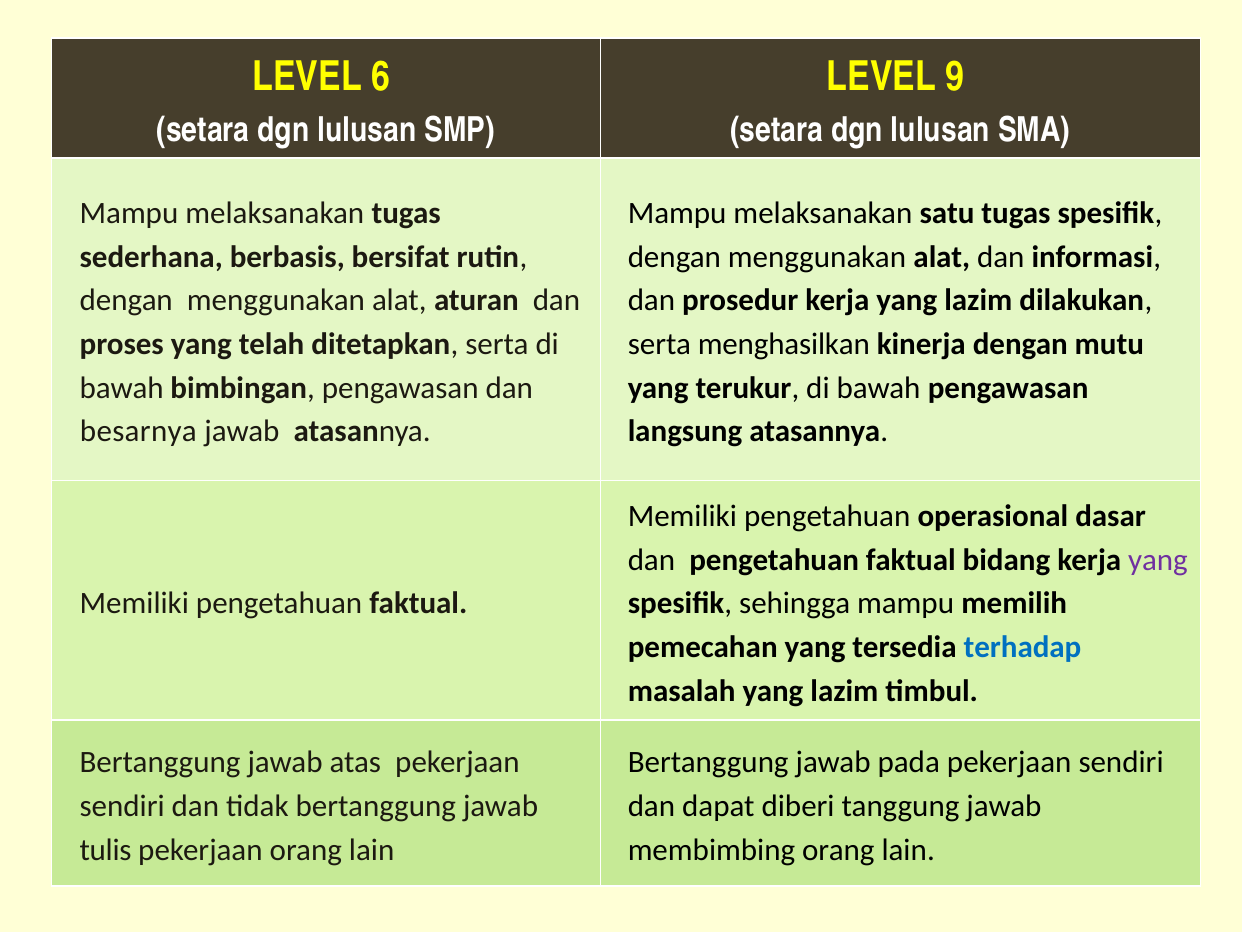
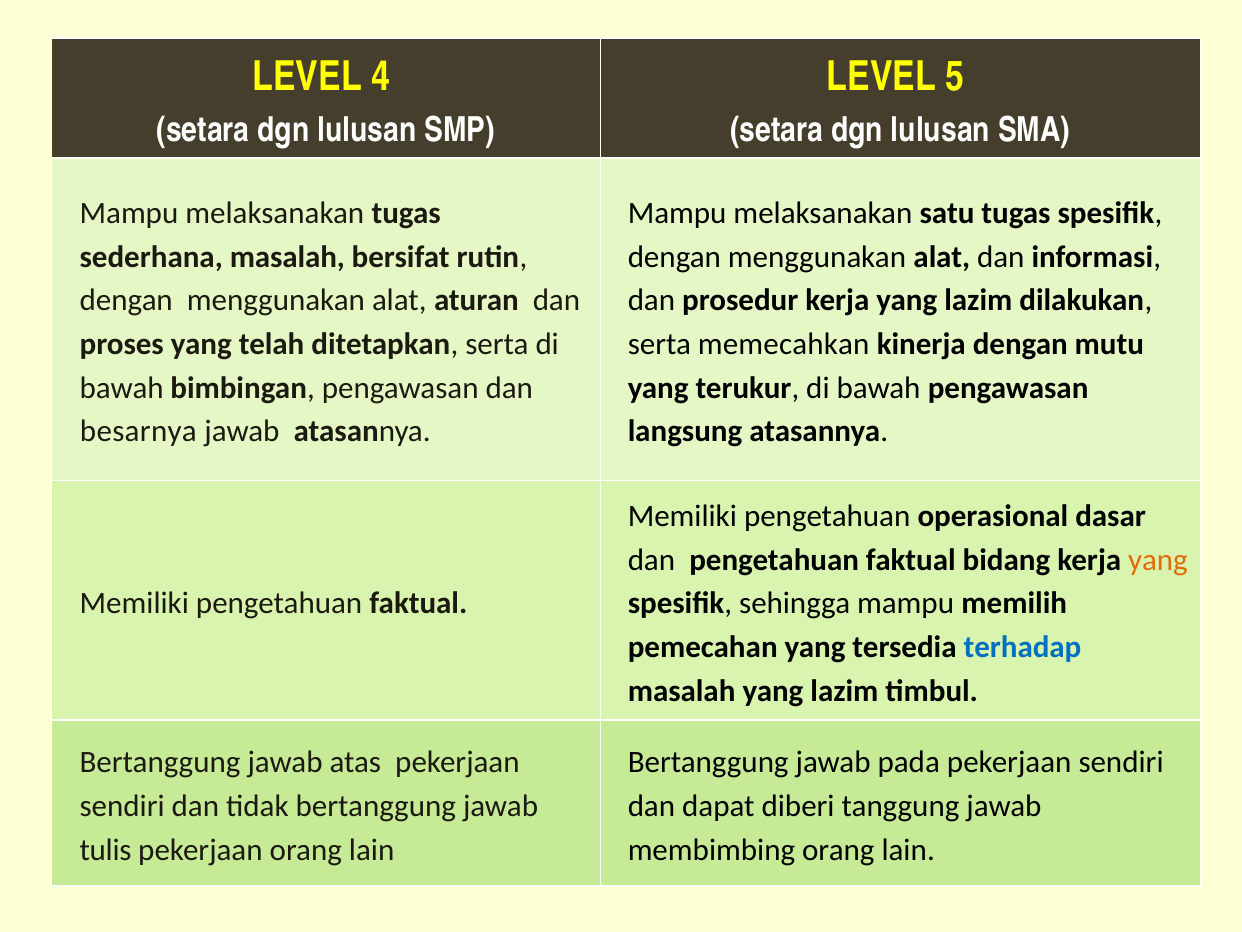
6: 6 -> 4
9: 9 -> 5
sederhana berbasis: berbasis -> masalah
menghasilkan: menghasilkan -> memecahkan
yang at (1158, 560) colour: purple -> orange
